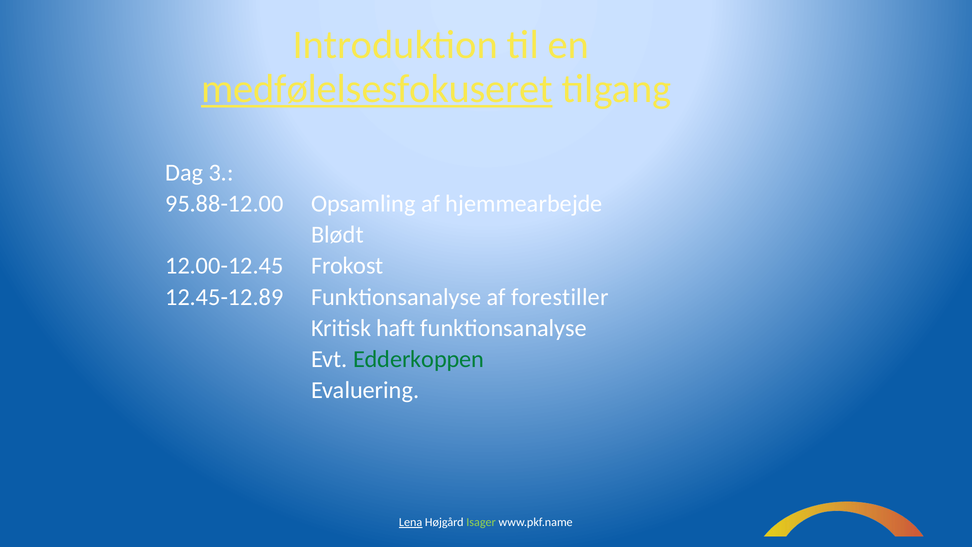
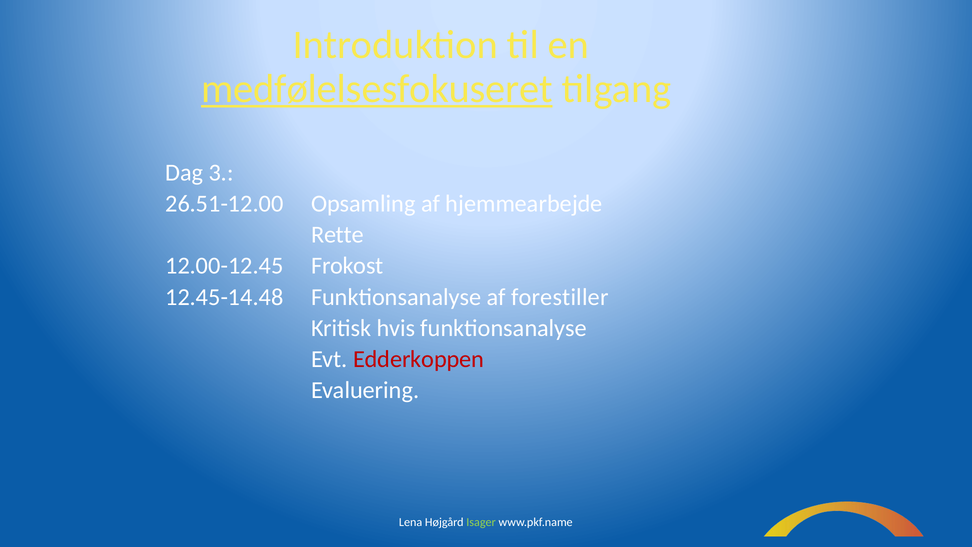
95.88-12.00: 95.88-12.00 -> 26.51-12.00
Blødt: Blødt -> Rette
12.45-12.89: 12.45-12.89 -> 12.45-14.48
haft: haft -> hvis
Edderkoppen colour: green -> red
Lena underline: present -> none
